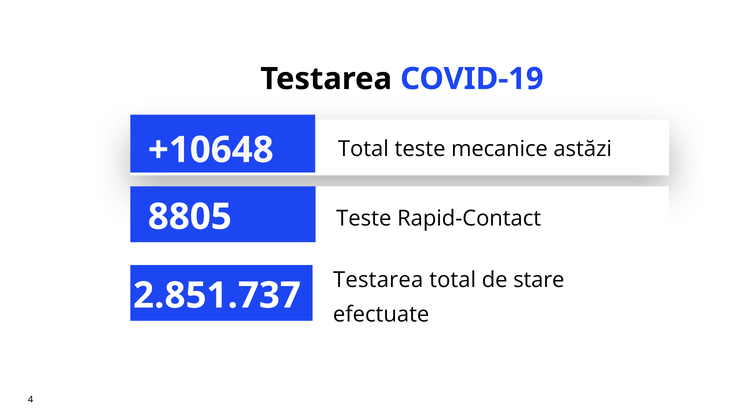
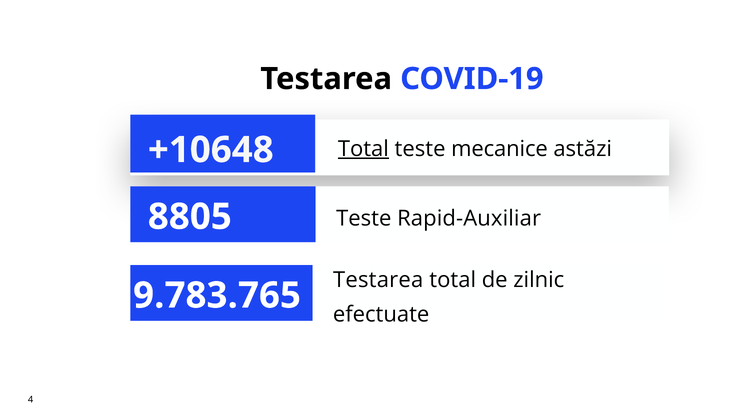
Total at (363, 149) underline: none -> present
Rapid-Contact: Rapid-Contact -> Rapid-Auxiliar
stare: stare -> zilnic
2.851.737: 2.851.737 -> 9.783.765
